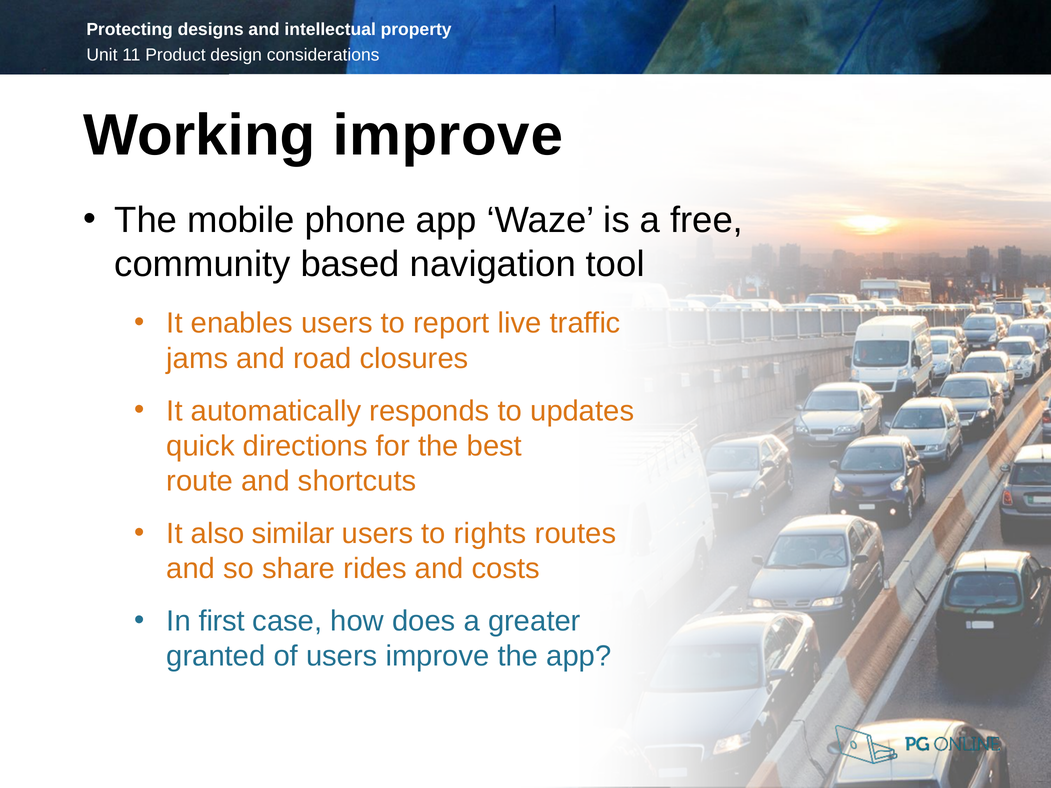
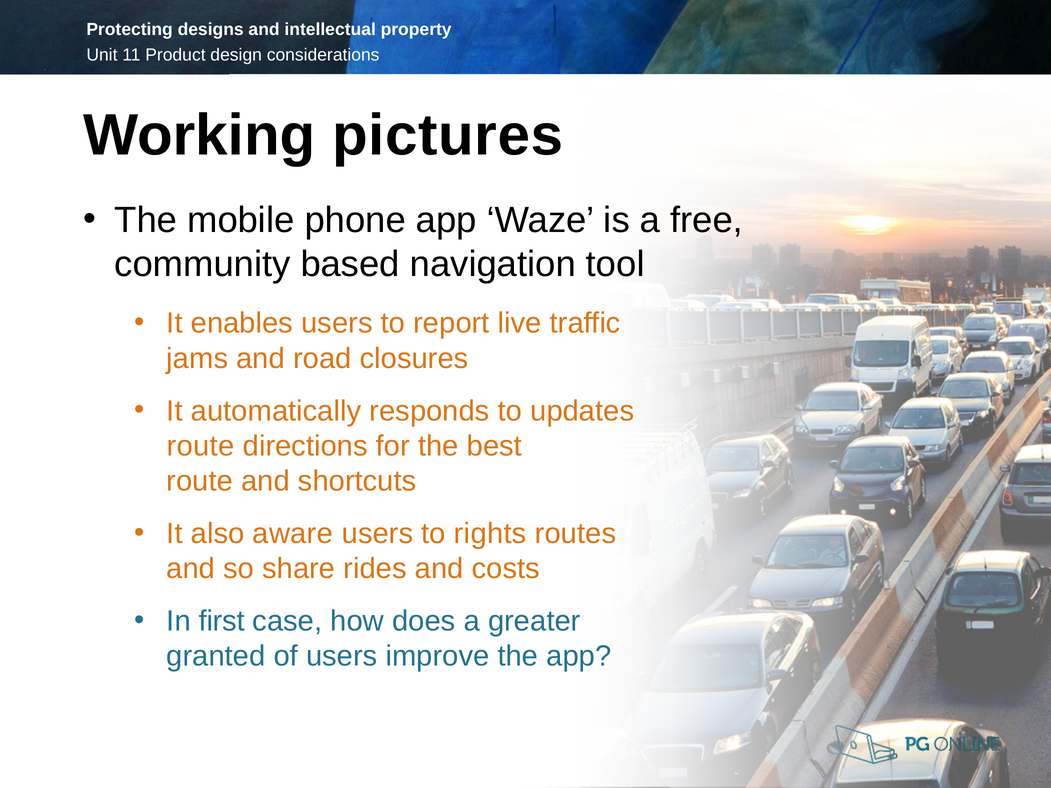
Working improve: improve -> pictures
quick at (201, 446): quick -> route
similar: similar -> aware
